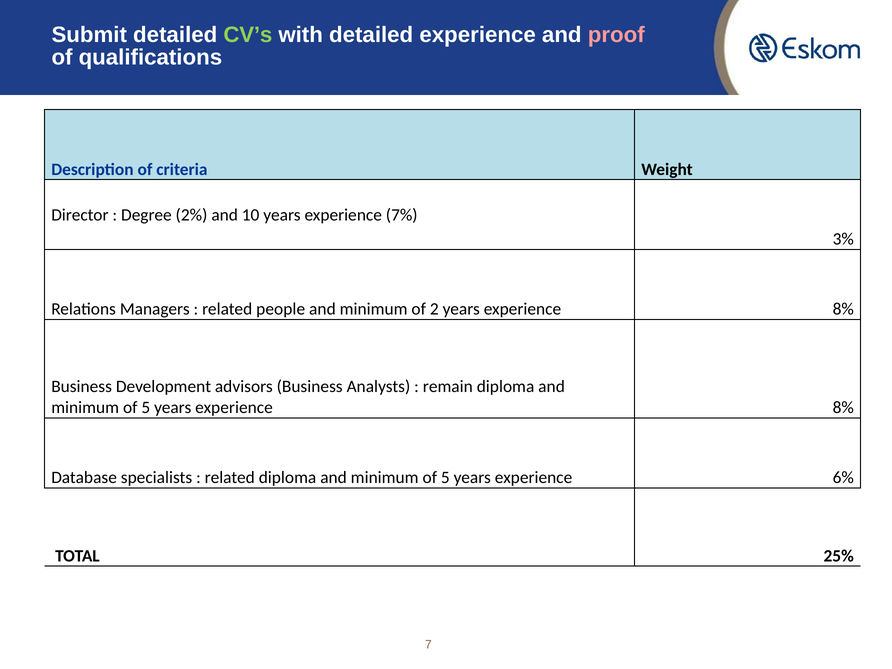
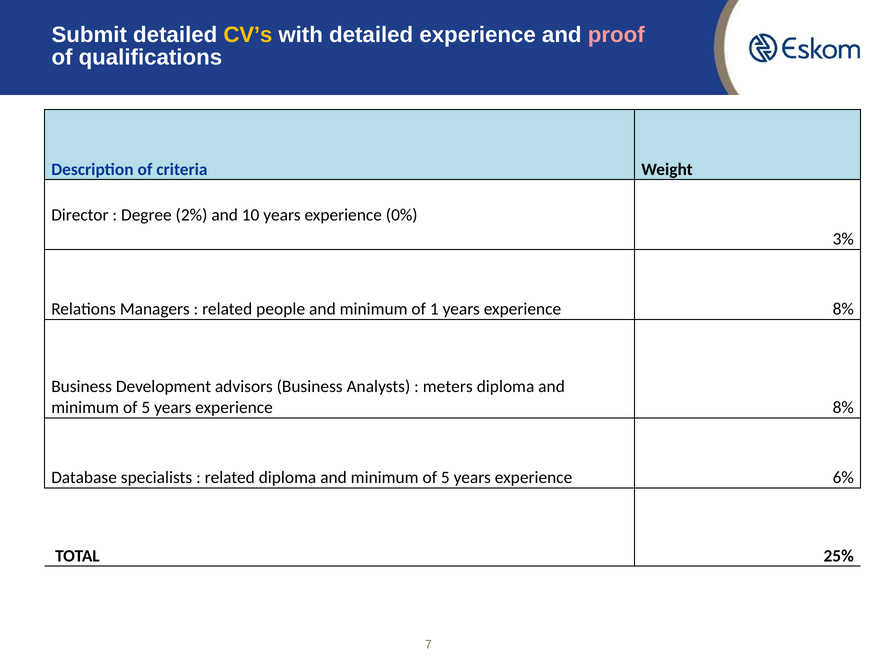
CV’s colour: light green -> yellow
7%: 7% -> 0%
2: 2 -> 1
remain: remain -> meters
